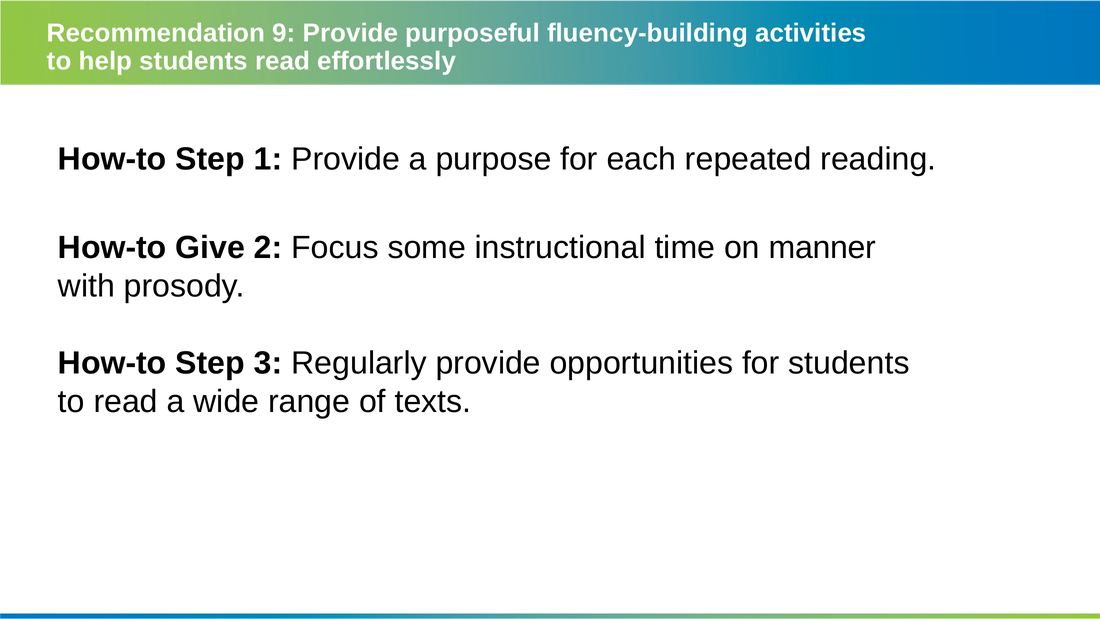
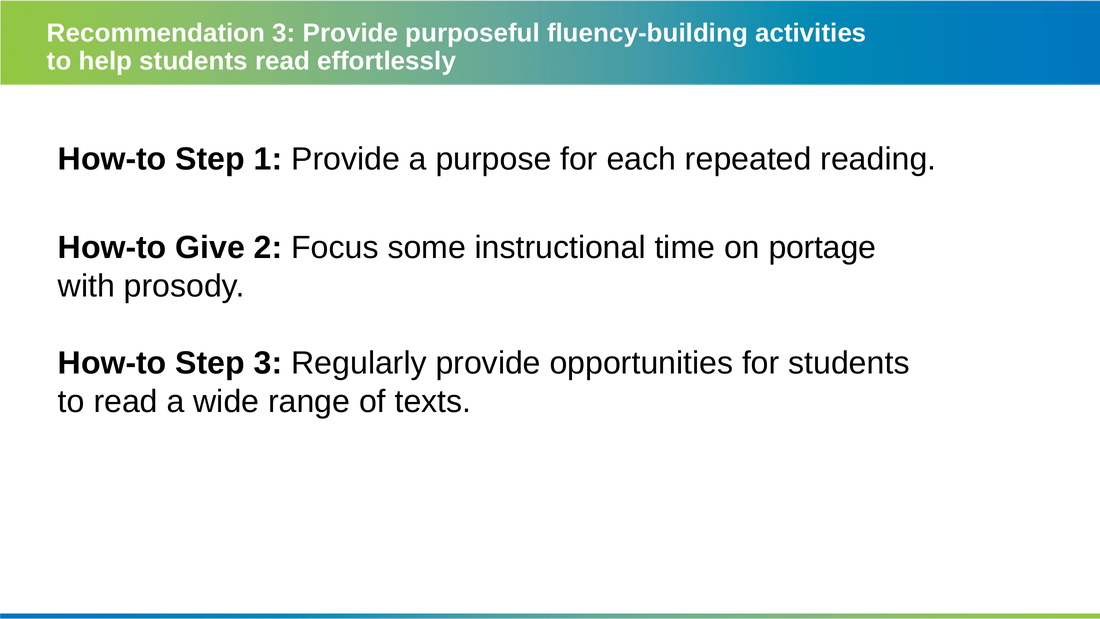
Recommendation 9: 9 -> 3
manner: manner -> portage
